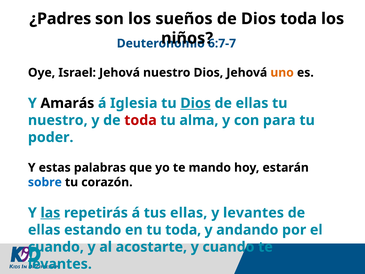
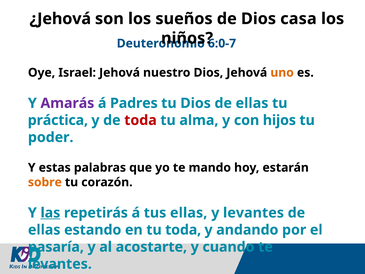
¿Padres: ¿Padres -> ¿Jehová
Dios toda: toda -> casa
6:7-7: 6:7-7 -> 6:0-7
Amarás colour: black -> purple
Iglesia: Iglesia -> Padres
Dios at (196, 103) underline: present -> none
nuestro at (58, 120): nuestro -> práctica
para: para -> hijos
sobre colour: blue -> orange
cuando at (56, 247): cuando -> pasaría
